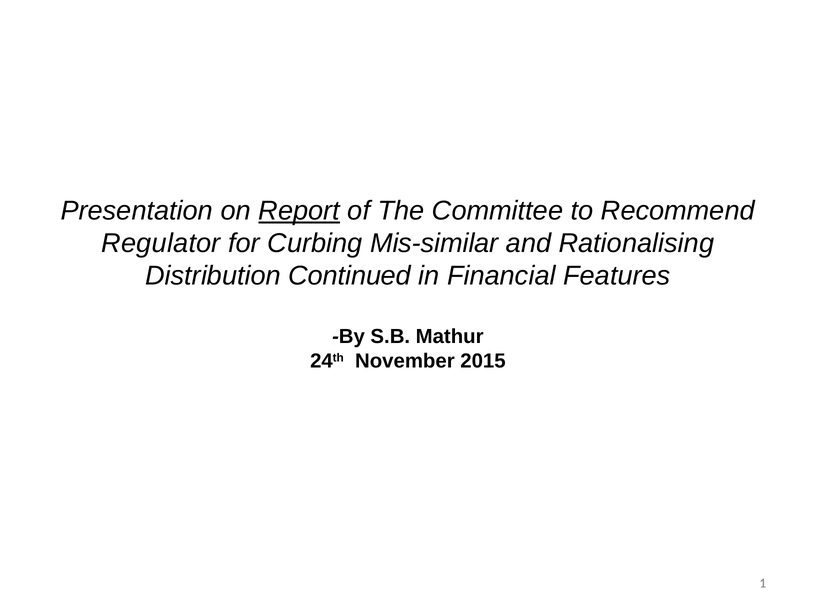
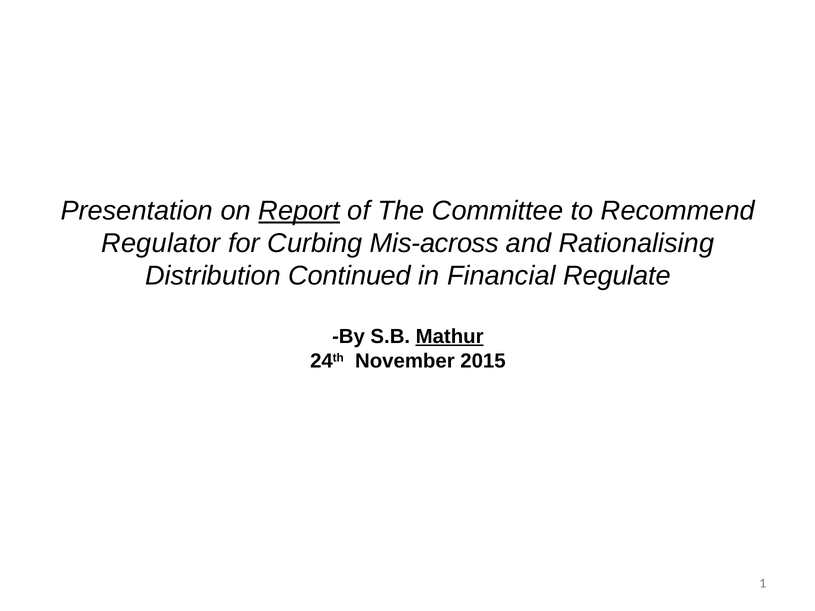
Mis-similar: Mis-similar -> Mis-across
Features: Features -> Regulate
Mathur underline: none -> present
